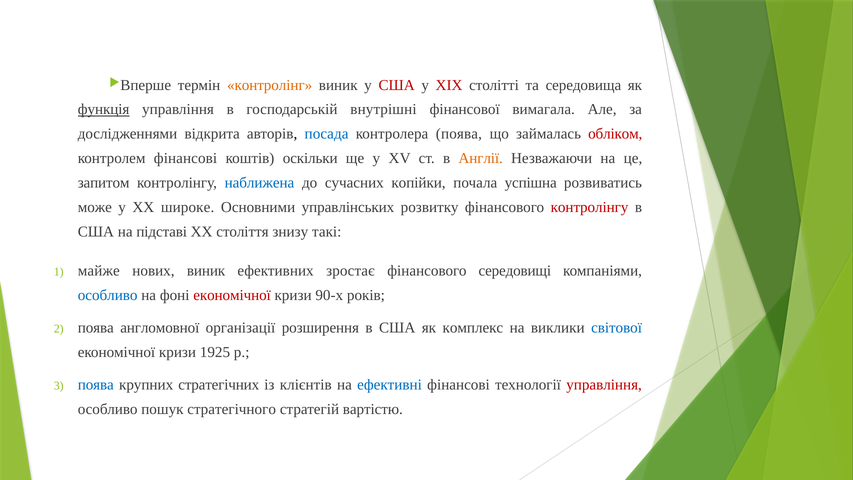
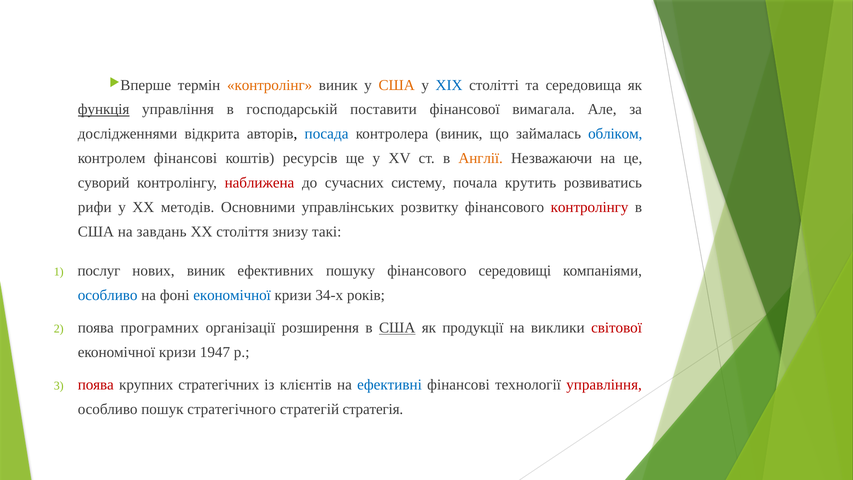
США at (397, 85) colour: red -> orange
ХІХ colour: red -> blue
внутрішні: внутрішні -> поставити
контролера поява: поява -> виник
обліком colour: red -> blue
оскільки: оскільки -> ресурсів
запитом: запитом -> суворий
наближена colour: blue -> red
копійки: копійки -> систему
успішна: успішна -> крутить
може: може -> рифи
широке: широке -> методів
підставі: підставі -> завдань
майже: майже -> послуг
зростає: зростає -> пошуку
економічної at (232, 295) colour: red -> blue
90-х: 90-х -> 34-х
англомовної: англомовної -> програмних
США at (397, 328) underline: none -> present
комплекс: комплекс -> продукції
світової colour: blue -> red
1925: 1925 -> 1947
поява at (96, 385) colour: blue -> red
вартістю: вартістю -> стратегія
